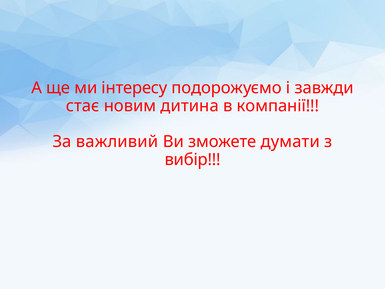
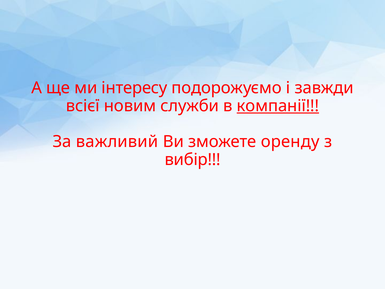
стає: стає -> всієї
дитина: дитина -> служби
компанії underline: none -> present
думати: думати -> оренду
